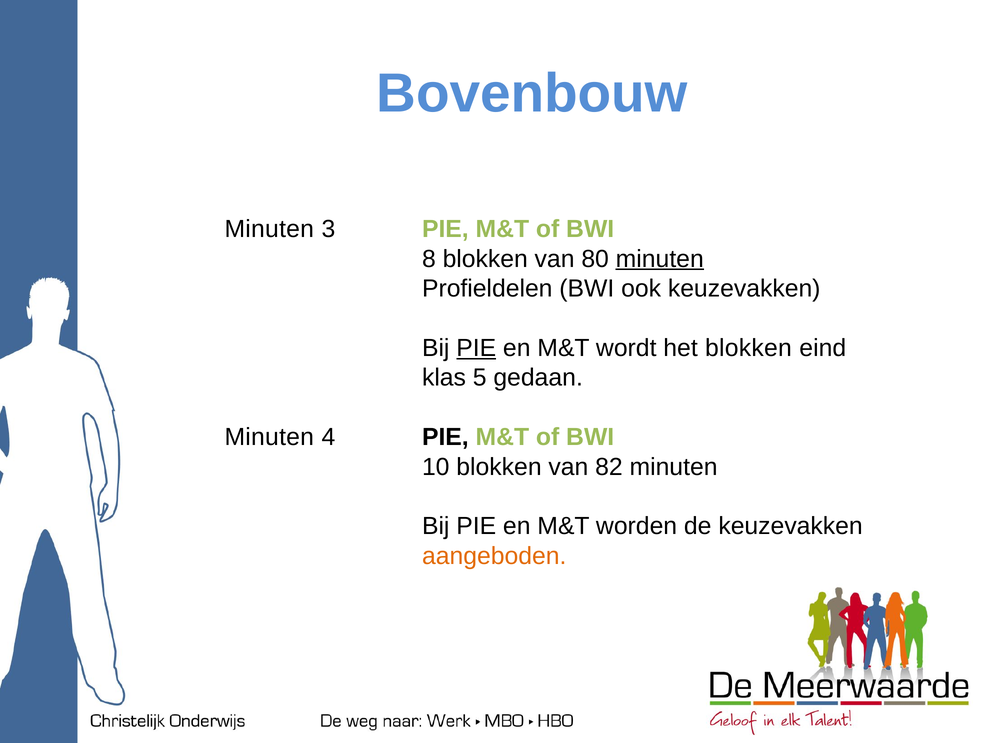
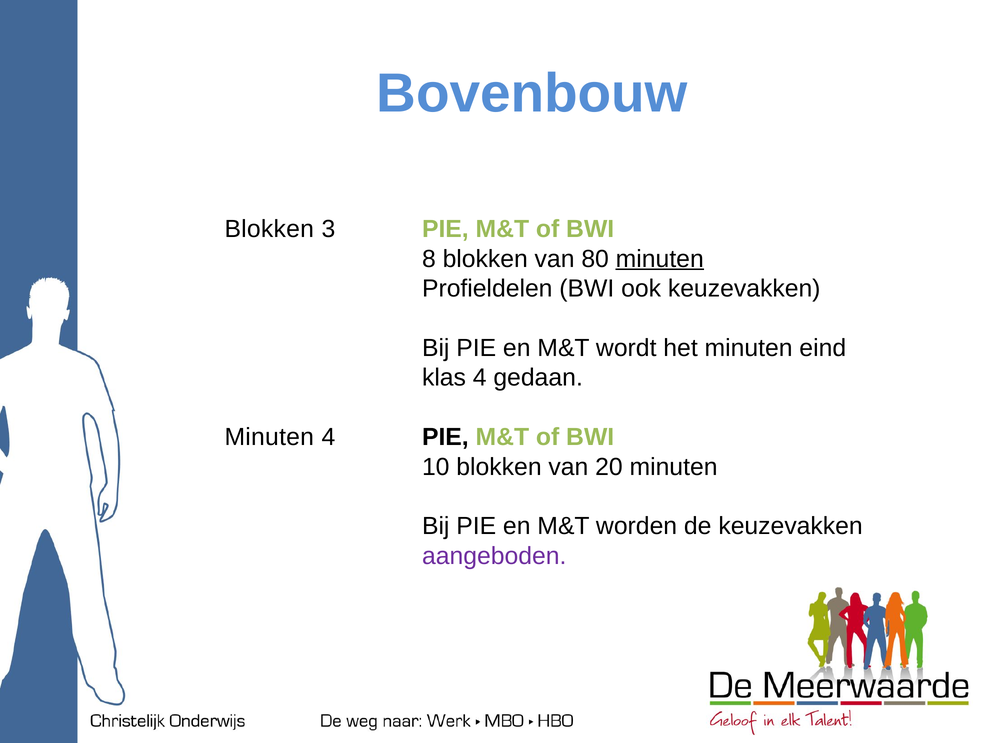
Minuten at (269, 229): Minuten -> Blokken
PIE at (476, 348) underline: present -> none
het blokken: blokken -> minuten
klas 5: 5 -> 4
82: 82 -> 20
aangeboden colour: orange -> purple
